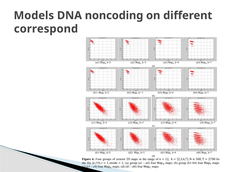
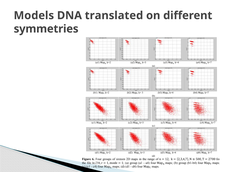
noncoding: noncoding -> translated
correspond: correspond -> symmetries
